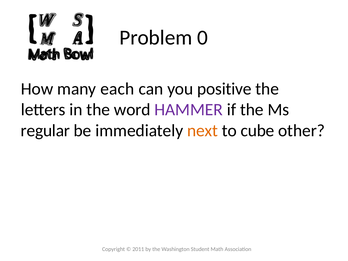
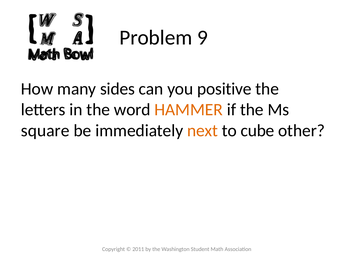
0: 0 -> 9
each: each -> sides
HAMMER colour: purple -> orange
regular: regular -> square
